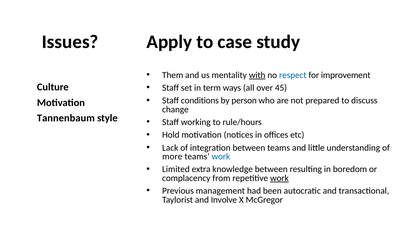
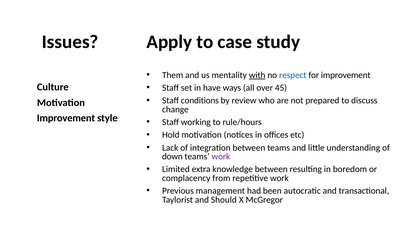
term: term -> have
person: person -> review
Tannenbaum at (66, 118): Tannenbaum -> Improvement
more: more -> down
work at (221, 157) colour: blue -> purple
work at (279, 179) underline: present -> none
Involve: Involve -> Should
